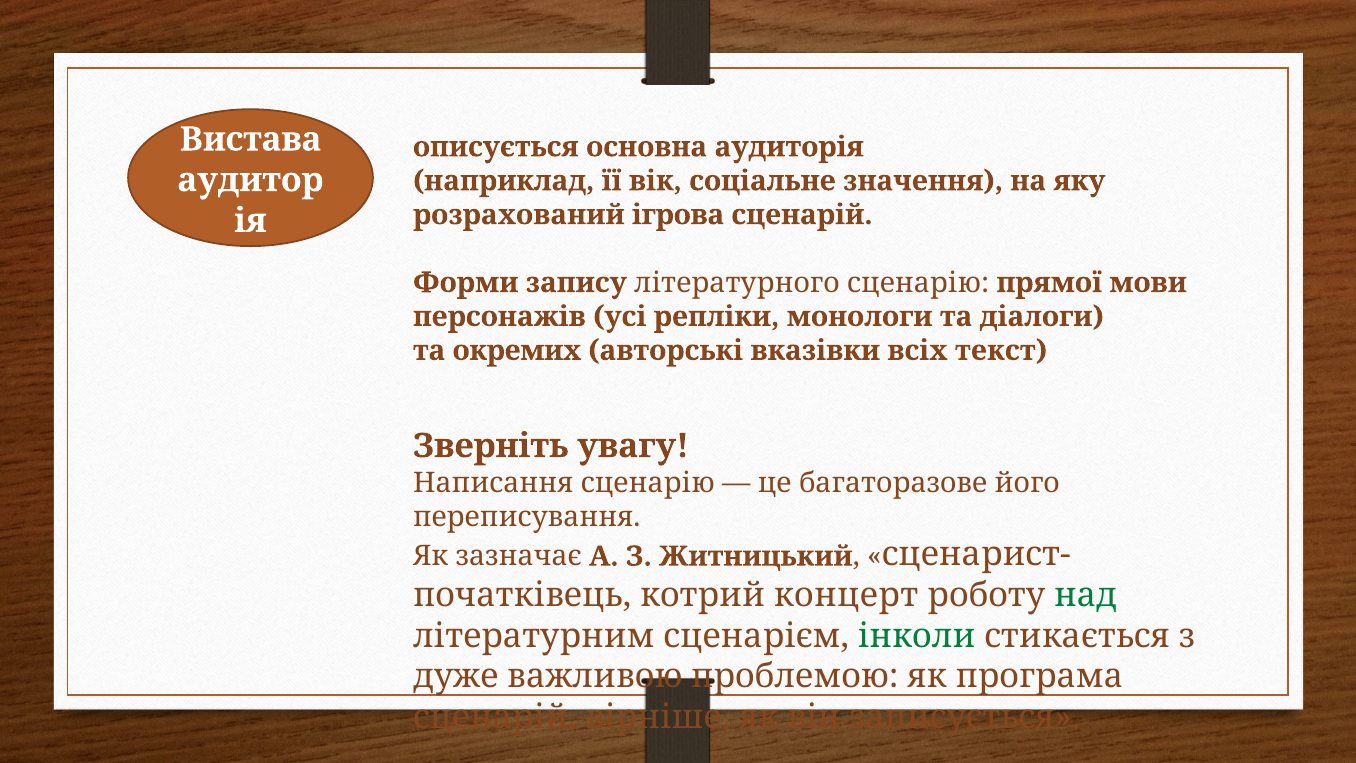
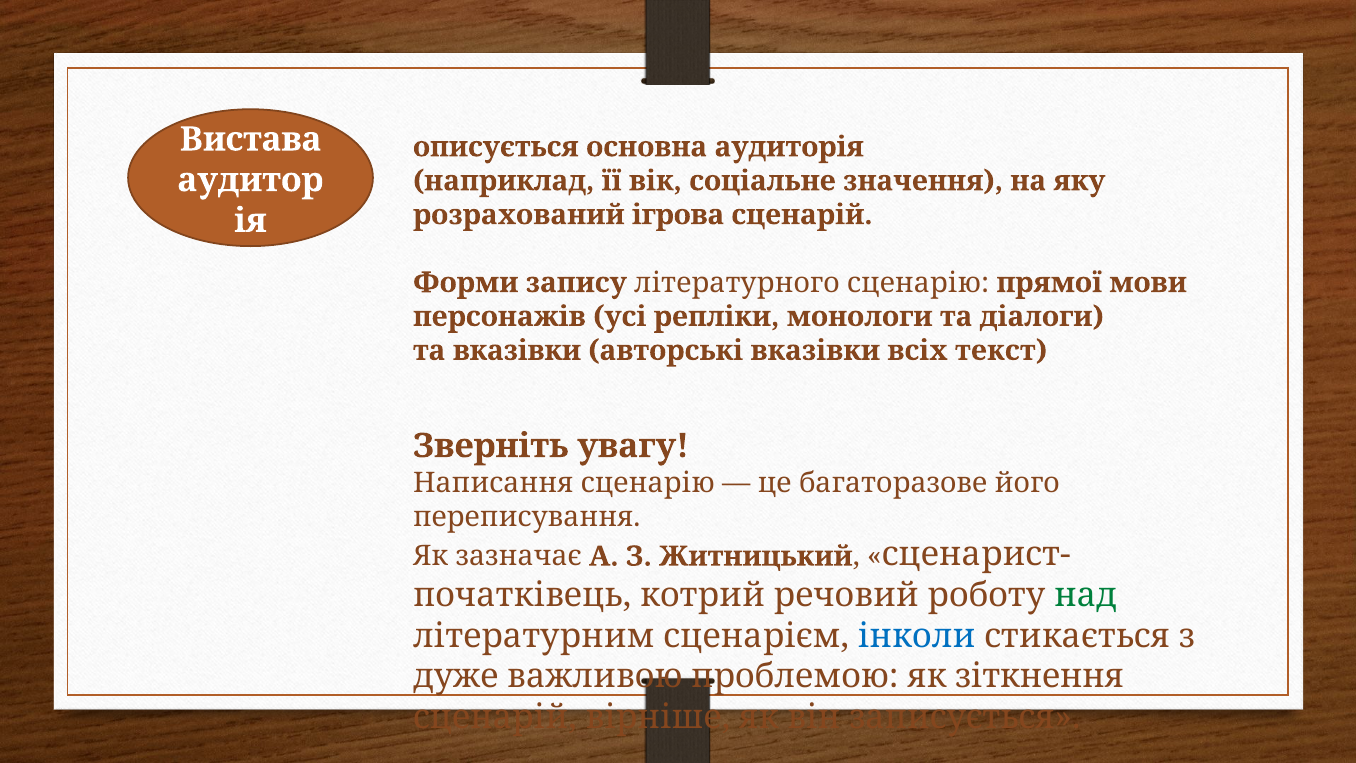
та окремих: окремих -> вказівки
концерт: концерт -> речовий
інколи colour: green -> blue
програма: програма -> зіткнення
